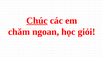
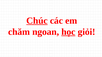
học underline: none -> present
